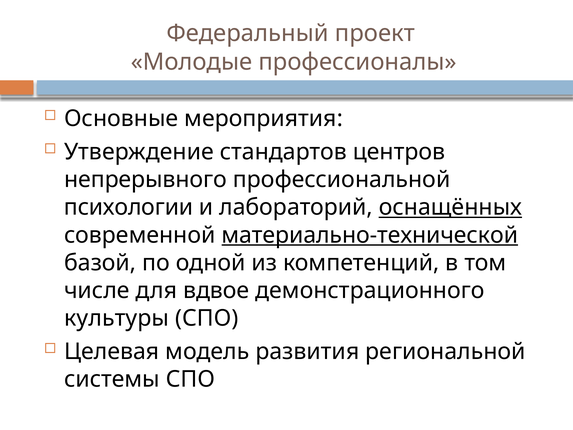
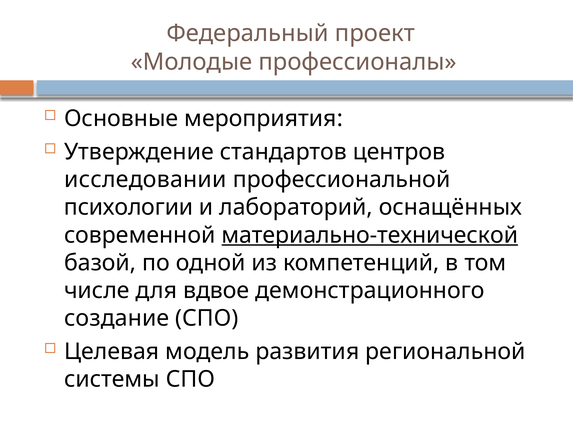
непрерывного: непрерывного -> исследовании
оснащённых underline: present -> none
культуры: культуры -> создание
